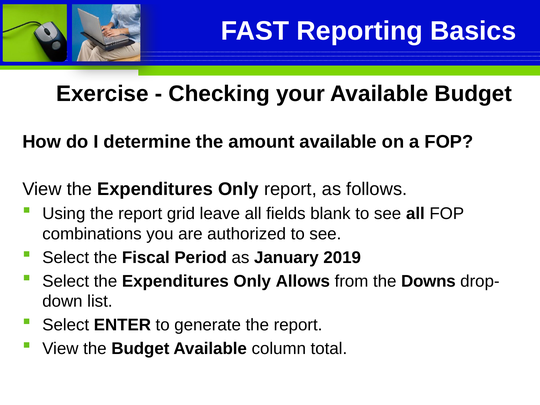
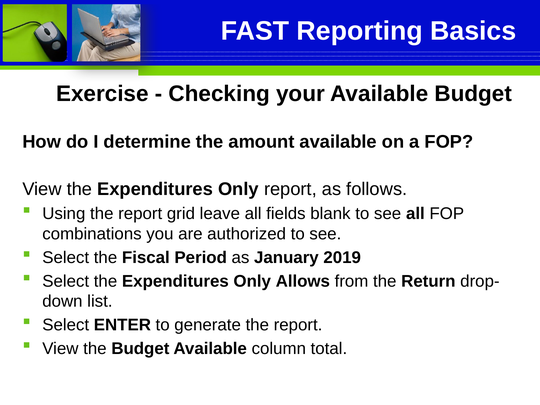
Downs: Downs -> Return
